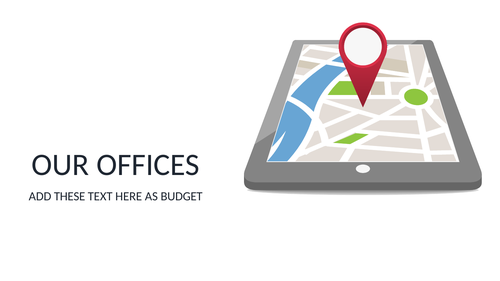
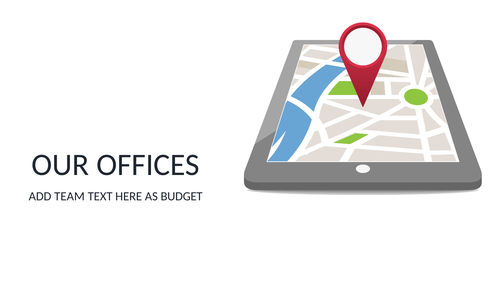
THESE: THESE -> TEAM
